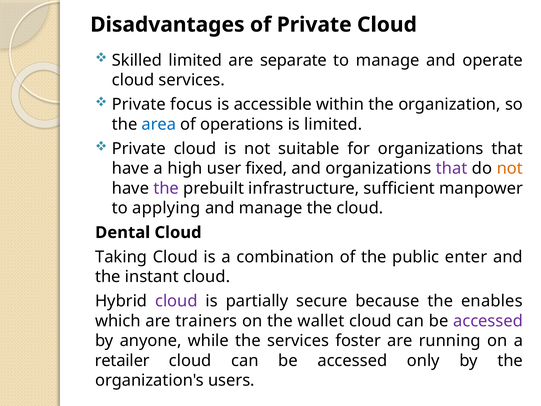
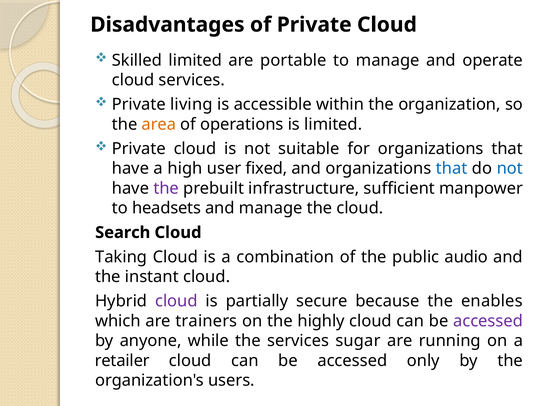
separate: separate -> portable
focus: focus -> living
area colour: blue -> orange
that at (452, 168) colour: purple -> blue
not at (510, 168) colour: orange -> blue
applying: applying -> headsets
Dental: Dental -> Search
enter: enter -> audio
wallet: wallet -> highly
foster: foster -> sugar
